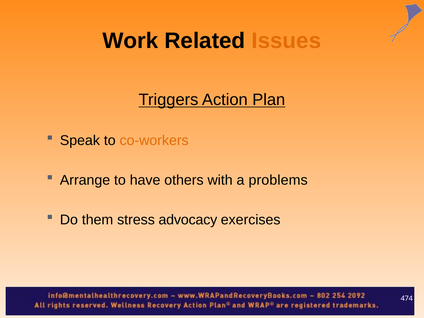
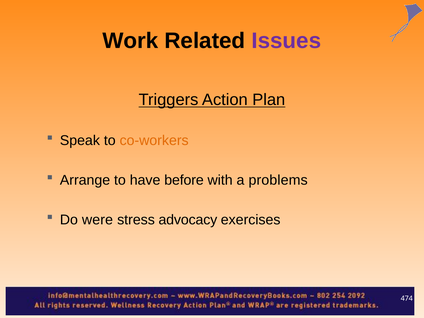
Issues colour: orange -> purple
others: others -> before
them: them -> were
